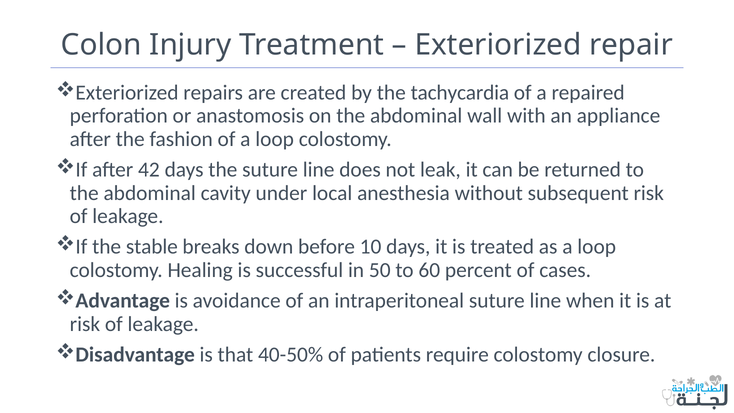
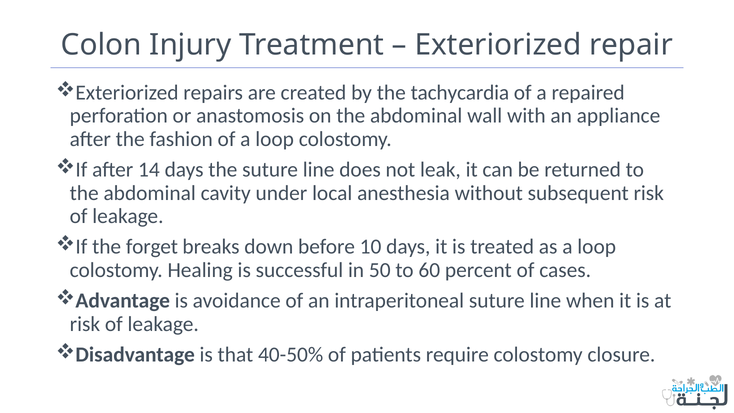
42: 42 -> 14
stable: stable -> forget
